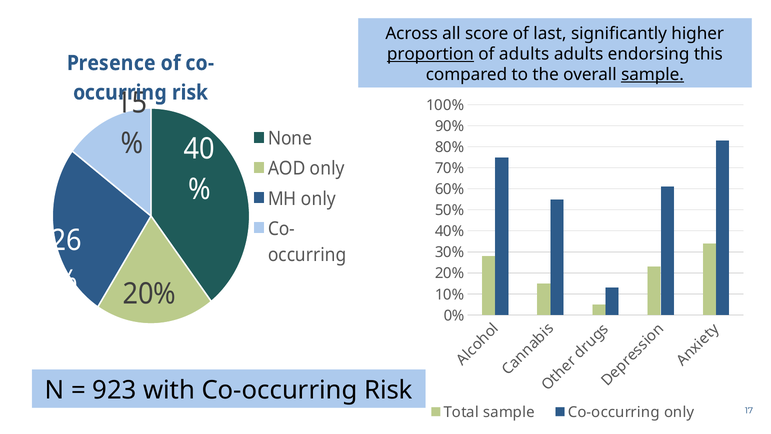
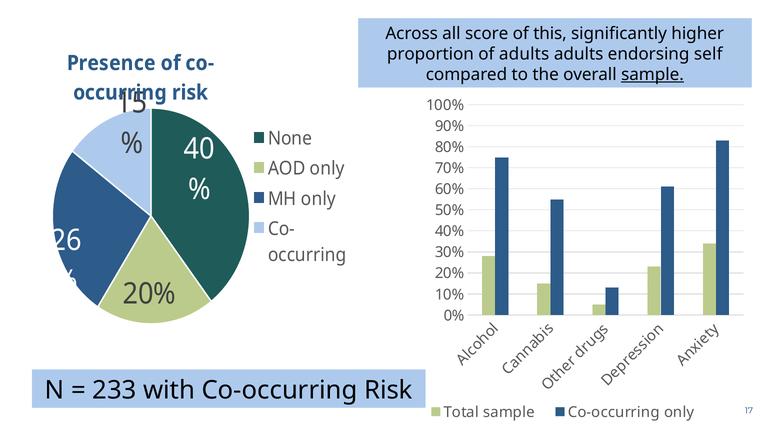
last: last -> this
proportion underline: present -> none
this: this -> self
923: 923 -> 233
